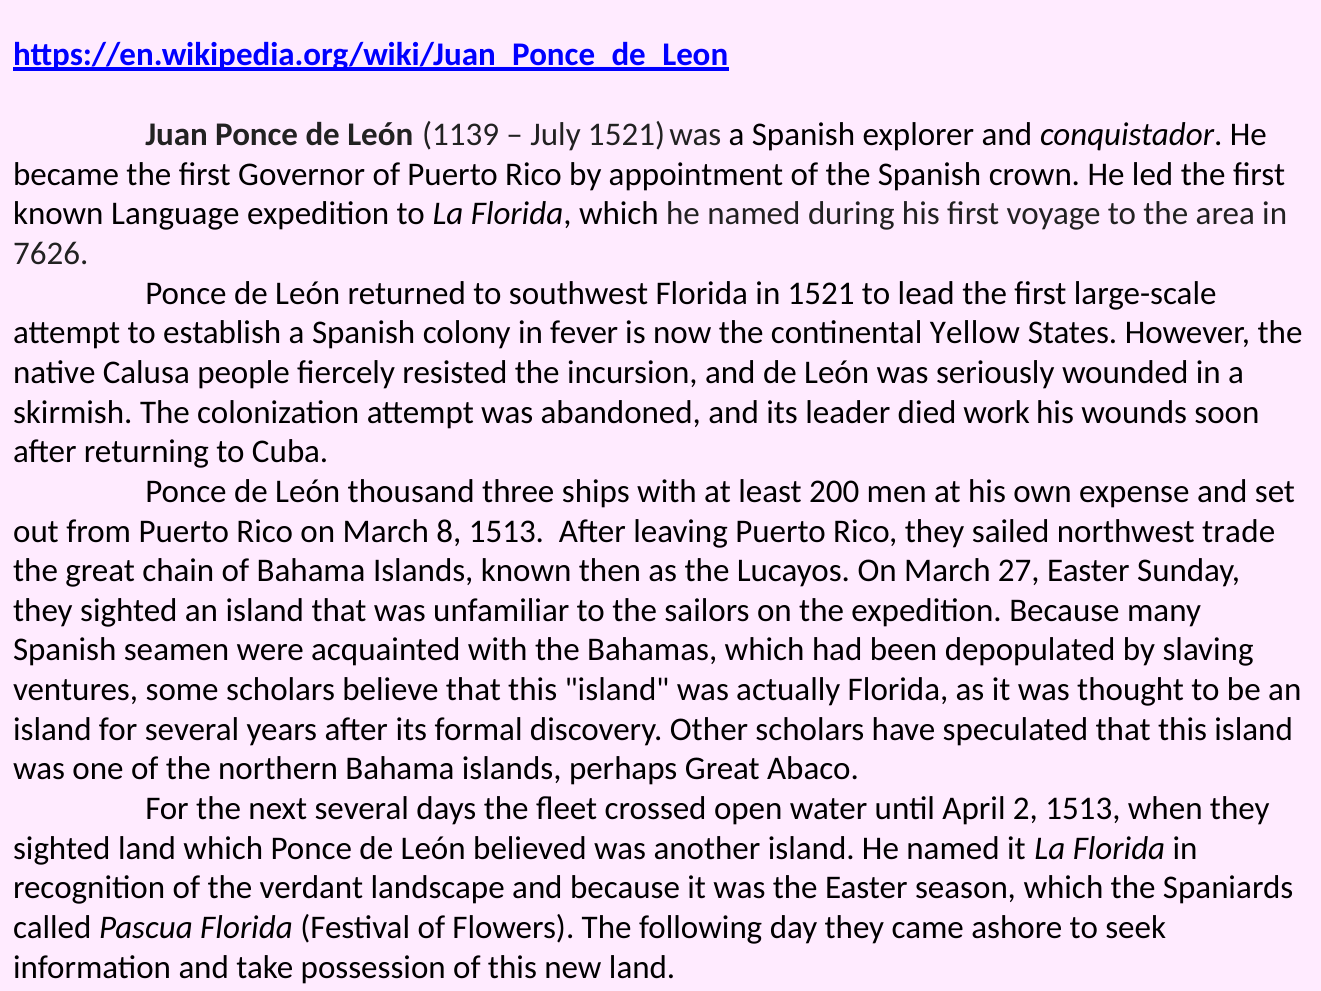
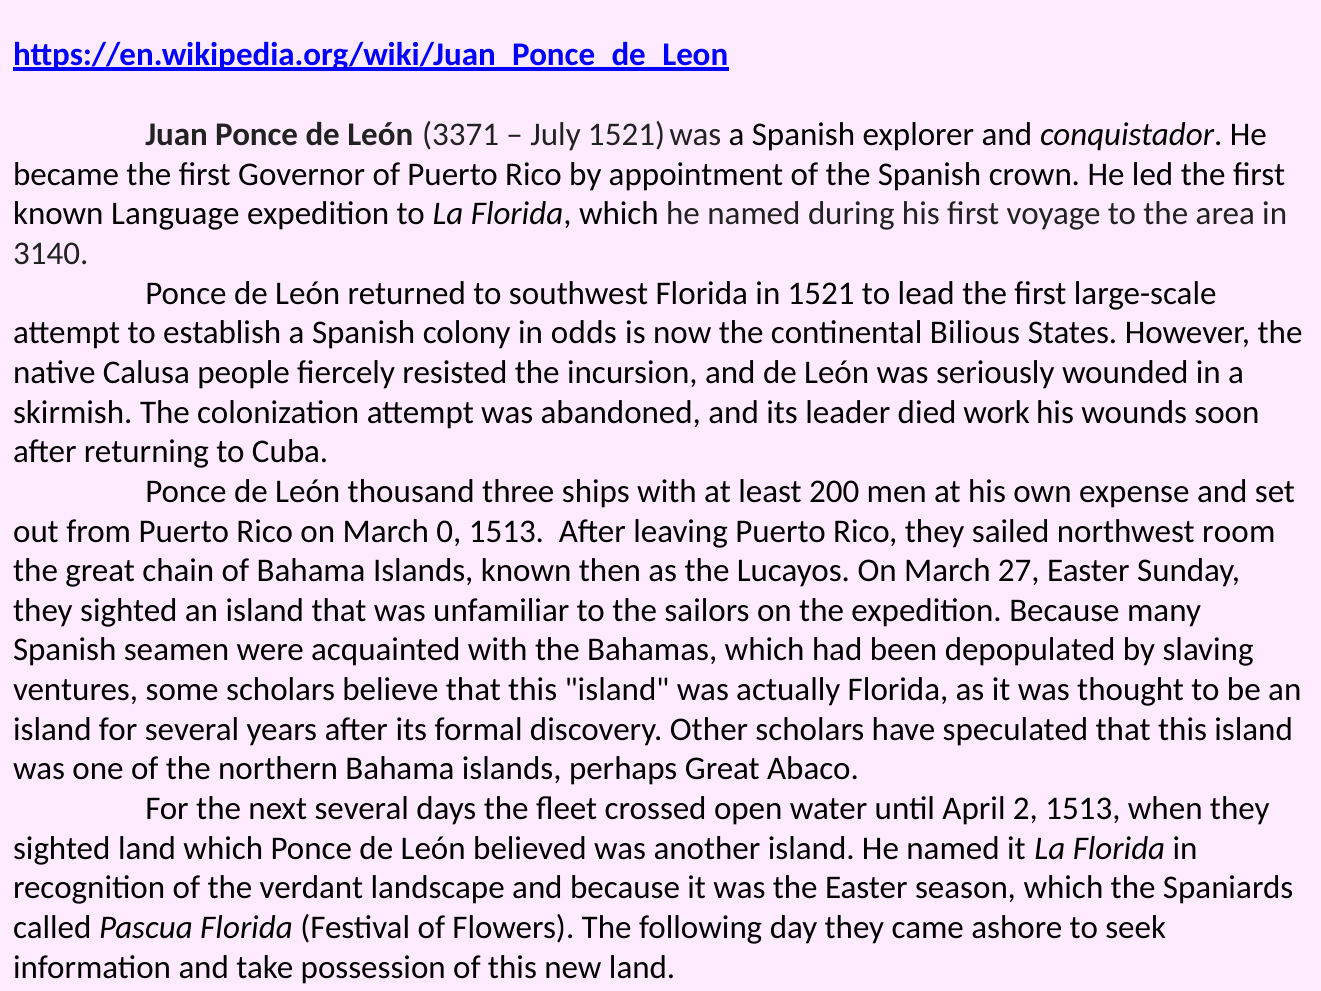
1139: 1139 -> 3371
7626: 7626 -> 3140
fever: fever -> odds
Yellow: Yellow -> Bilious
8: 8 -> 0
trade: trade -> room
